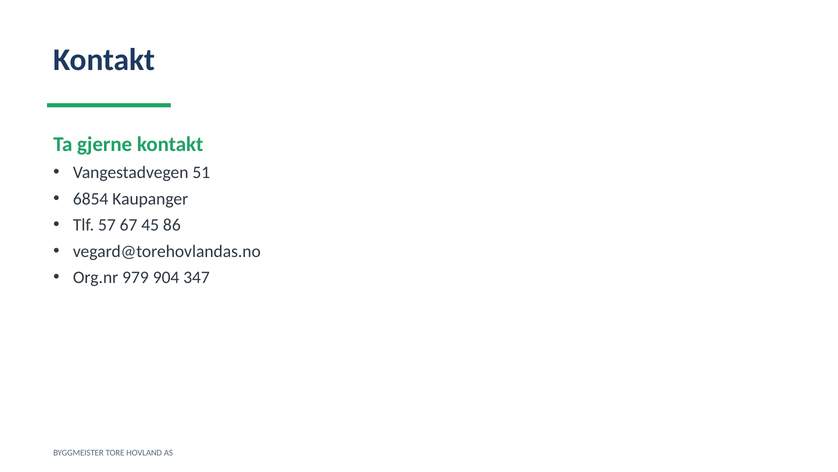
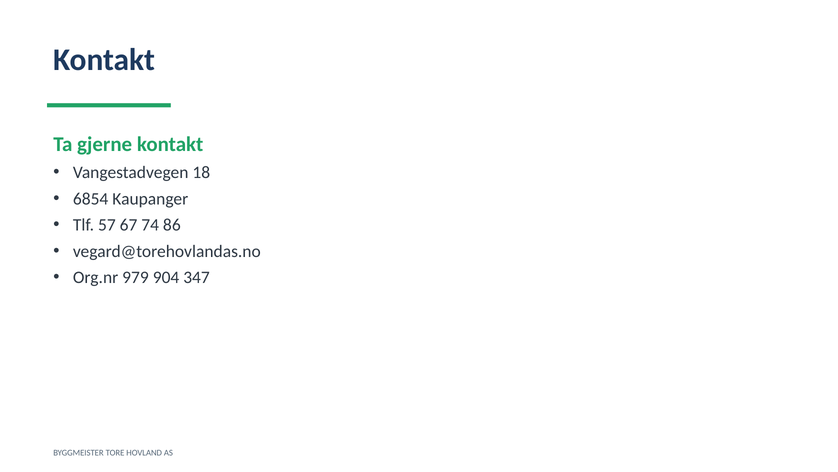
51: 51 -> 18
45: 45 -> 74
